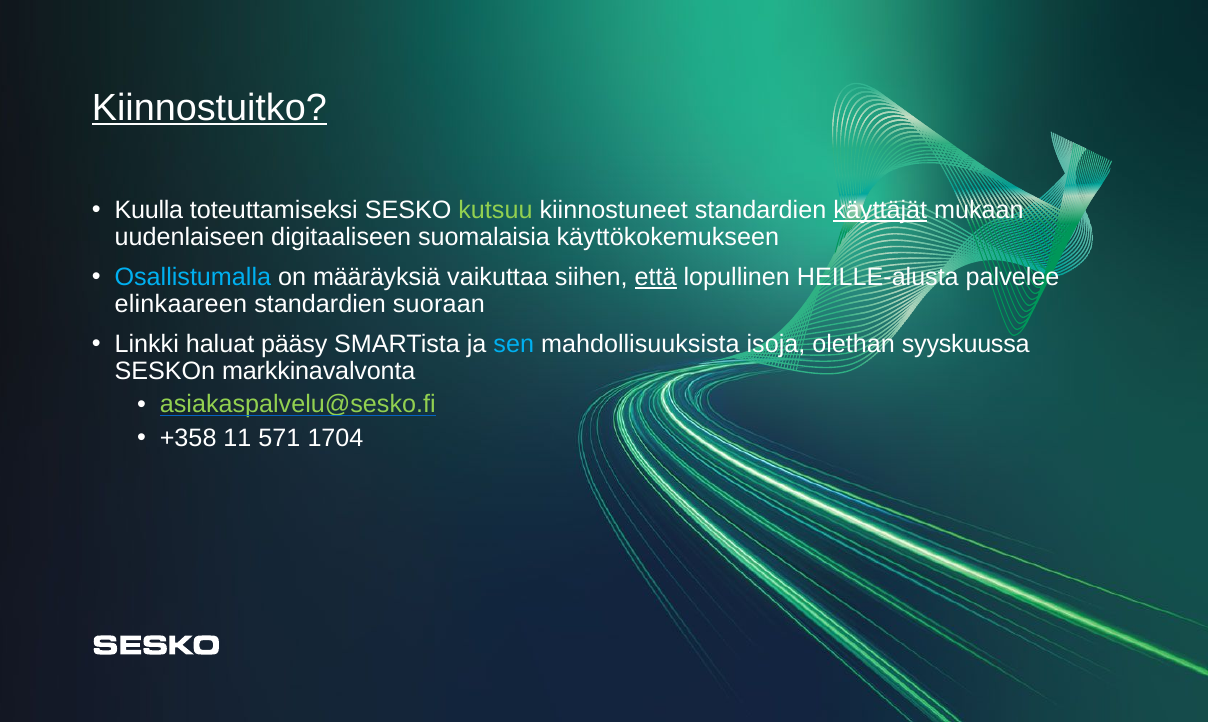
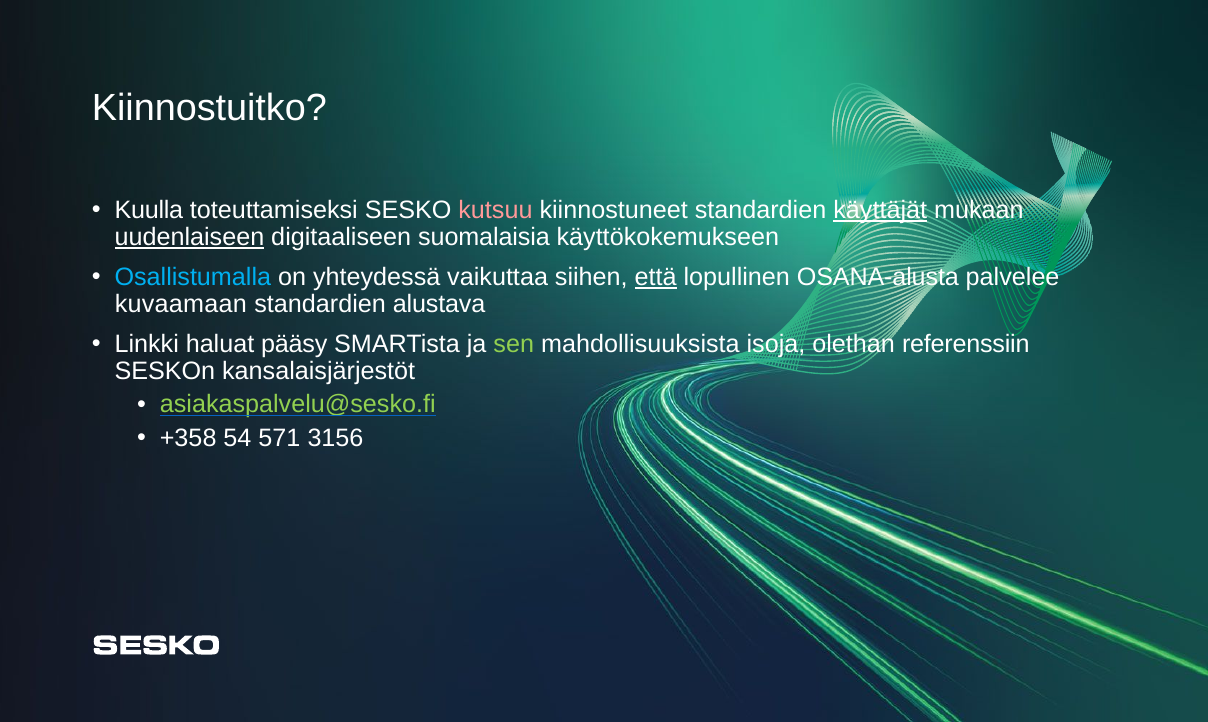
Kiinnostuitko underline: present -> none
kutsuu colour: light green -> pink
uudenlaiseen underline: none -> present
määräyksiä: määräyksiä -> yhteydessä
HEILLE-alusta: HEILLE-alusta -> OSANA-alusta
elinkaareen: elinkaareen -> kuvaamaan
suoraan: suoraan -> alustava
sen colour: light blue -> light green
syyskuussa: syyskuussa -> referenssiin
markkinavalvonta: markkinavalvonta -> kansalaisjärjestöt
11: 11 -> 54
1704: 1704 -> 3156
